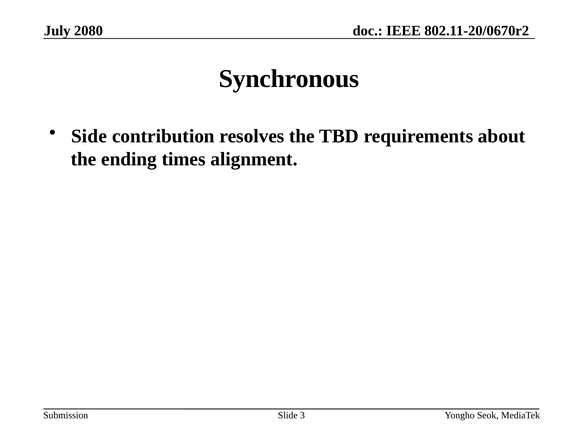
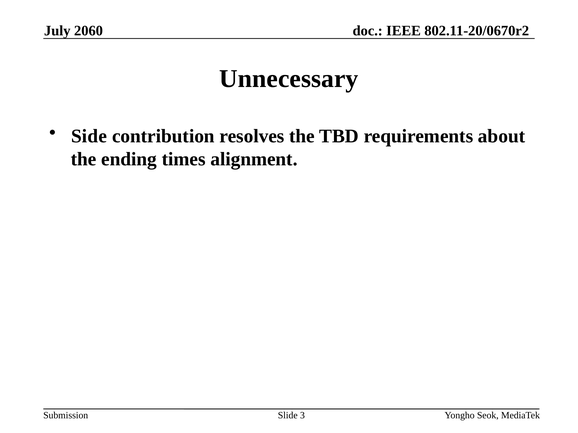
2080: 2080 -> 2060
Synchronous: Synchronous -> Unnecessary
